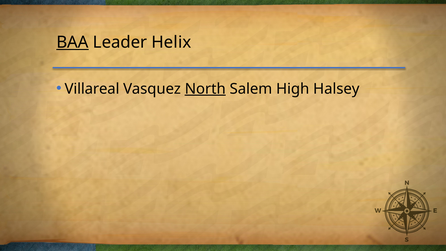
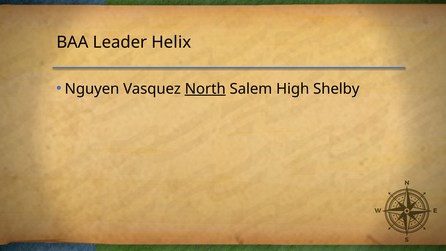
BAA underline: present -> none
Villareal: Villareal -> Nguyen
Halsey: Halsey -> Shelby
